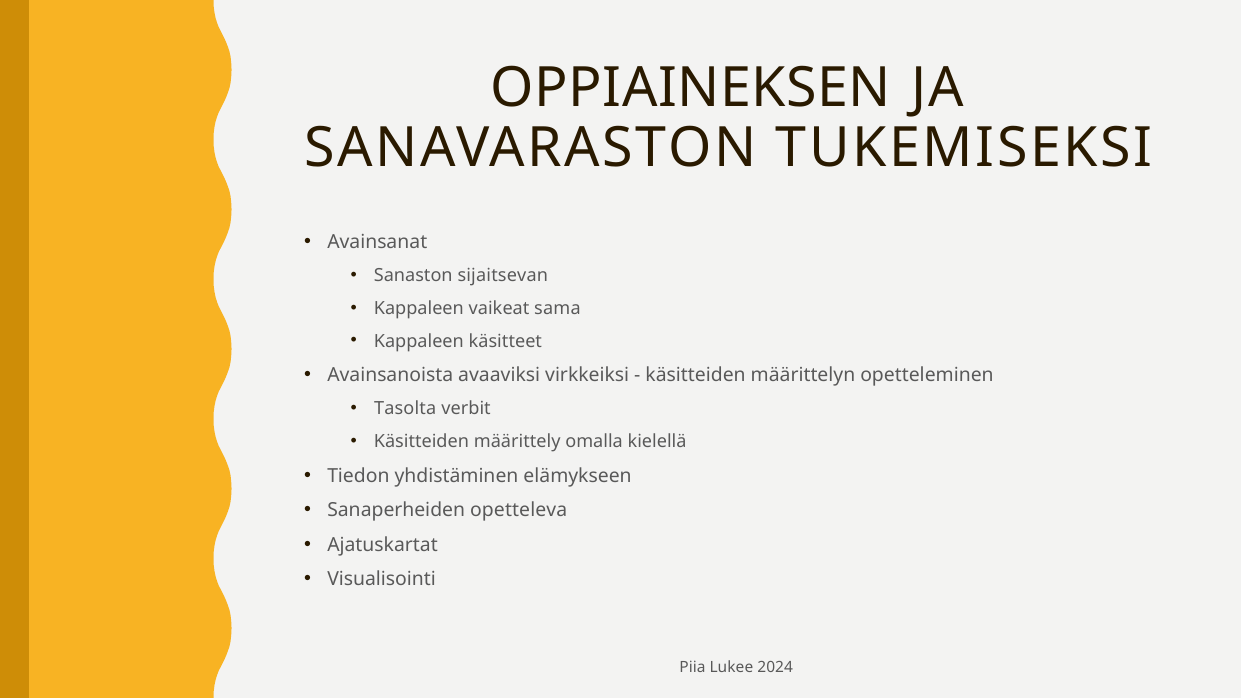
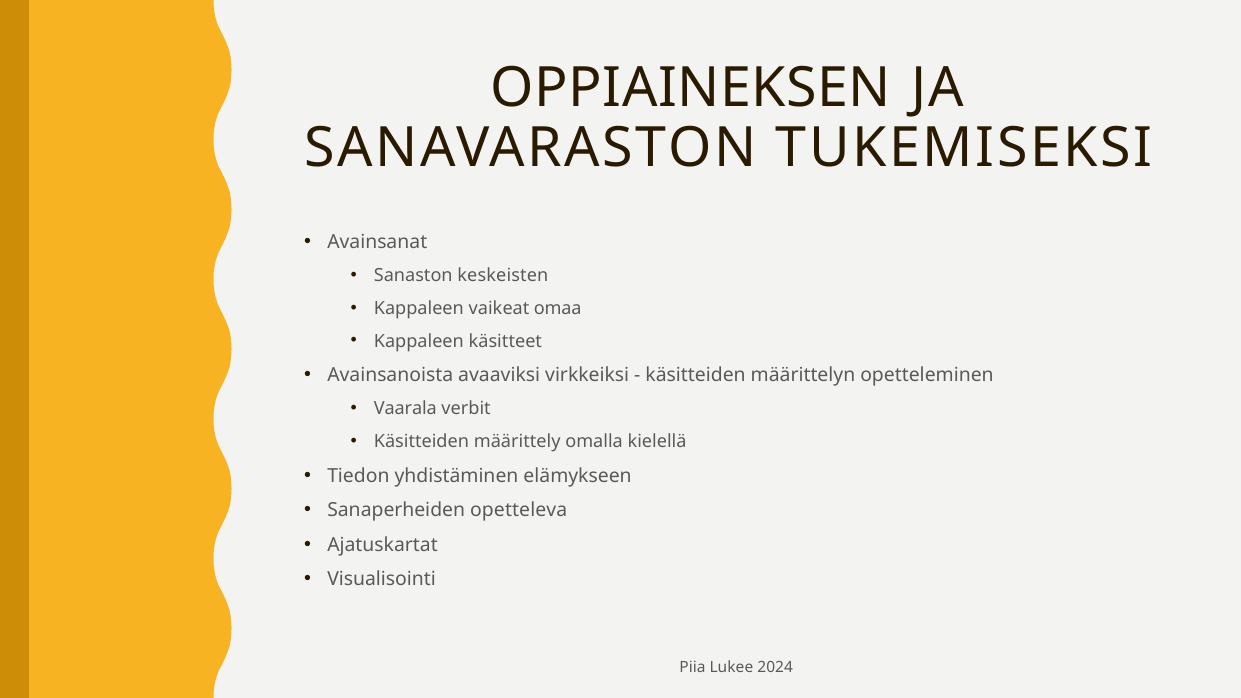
sijaitsevan: sijaitsevan -> keskeisten
sama: sama -> omaa
Tasolta: Tasolta -> Vaarala
